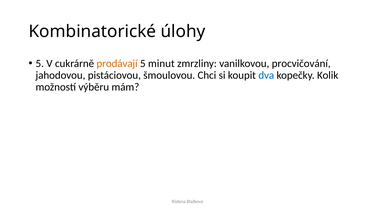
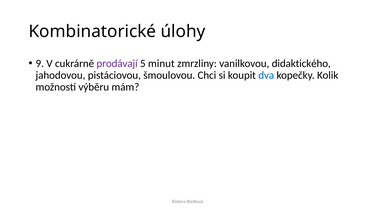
5 at (40, 63): 5 -> 9
prodávají colour: orange -> purple
procvičování: procvičování -> didaktického
